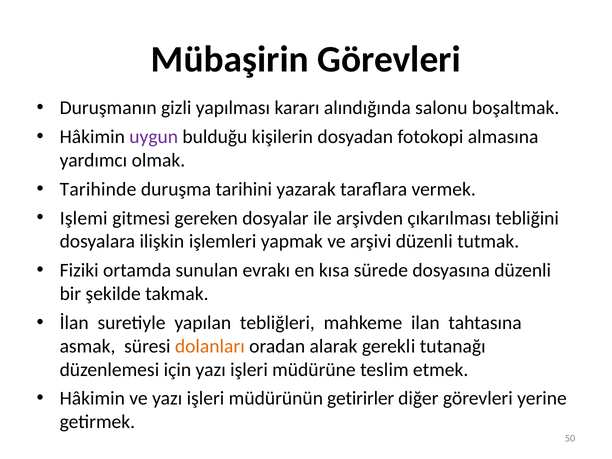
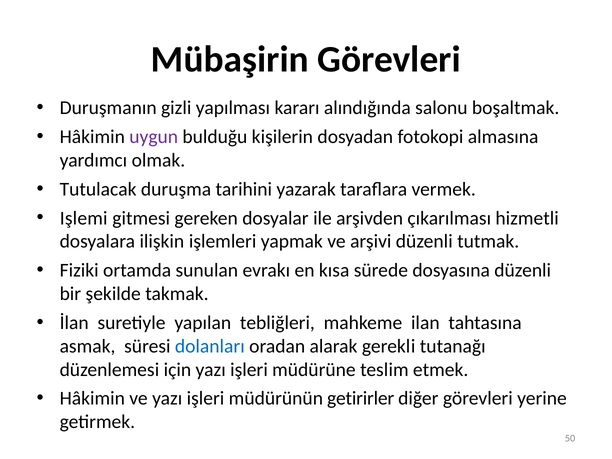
Tarihinde: Tarihinde -> Tutulacak
tebliğini: tebliğini -> hizmetli
dolanları colour: orange -> blue
